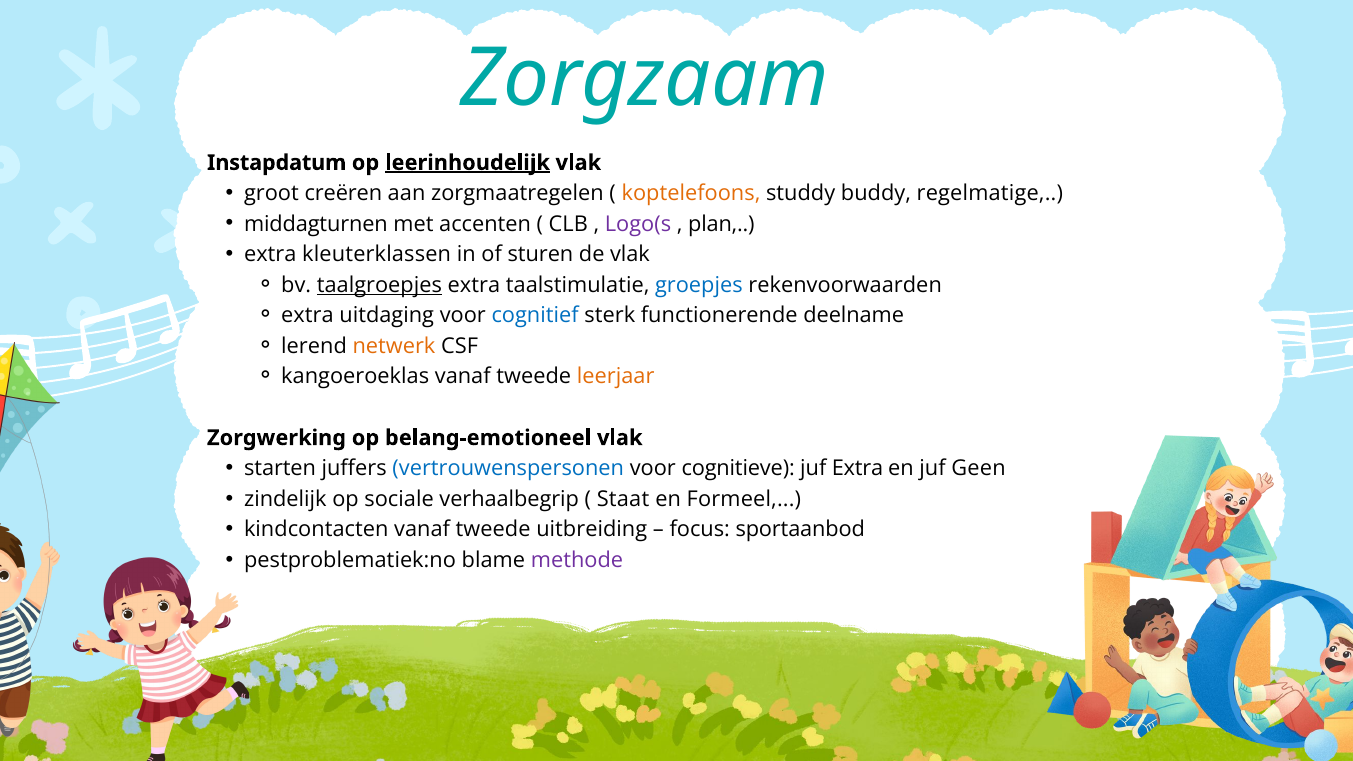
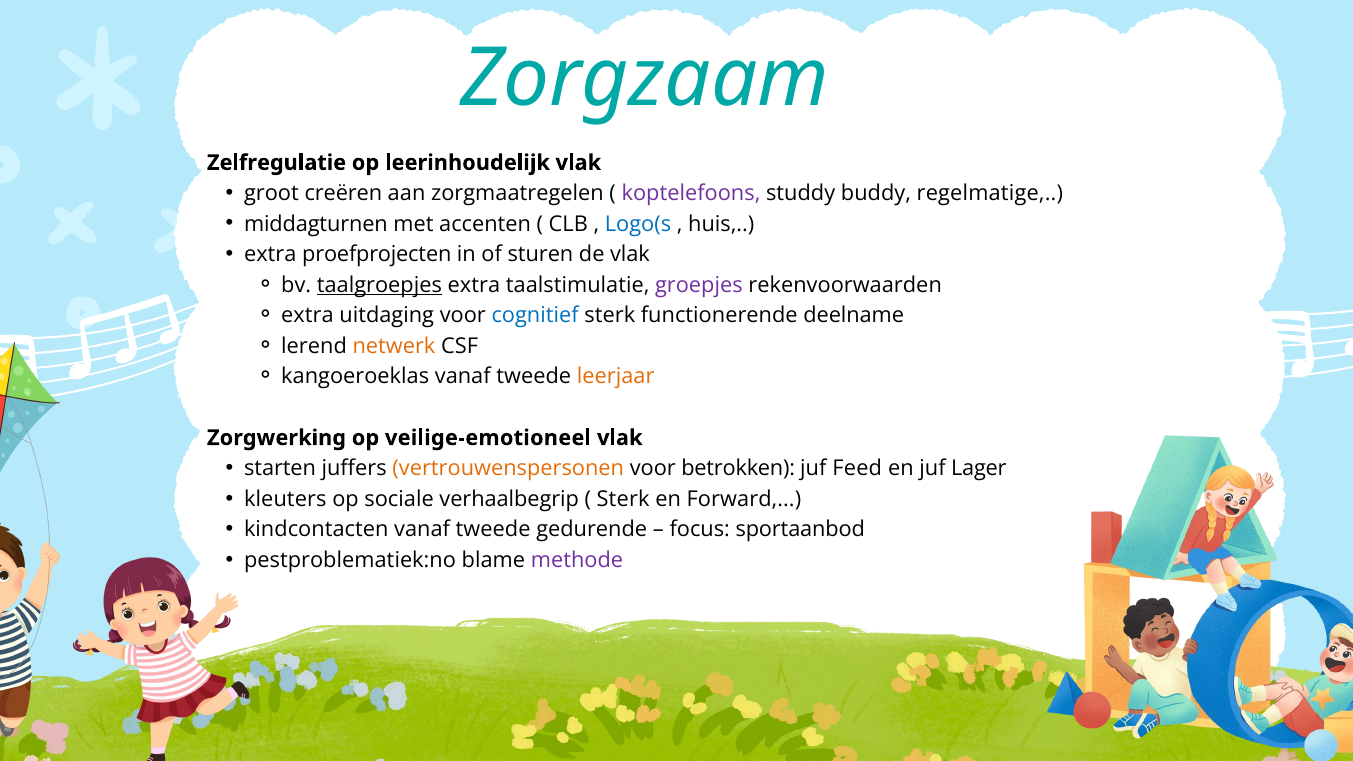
Instapdatum: Instapdatum -> Zelfregulatie
leerinhoudelijk underline: present -> none
koptelefoons colour: orange -> purple
Logo(s colour: purple -> blue
plan: plan -> huis
kleuterklassen: kleuterklassen -> proefprojecten
groepjes colour: blue -> purple
belang-emotioneel: belang-emotioneel -> veilige-emotioneel
vertrouwenspersonen colour: blue -> orange
cognitieve: cognitieve -> betrokken
juf Extra: Extra -> Feed
Geen: Geen -> Lager
zindelijk: zindelijk -> kleuters
Staat at (623, 499): Staat -> Sterk
Formeel: Formeel -> Forward
uitbreiding: uitbreiding -> gedurende
